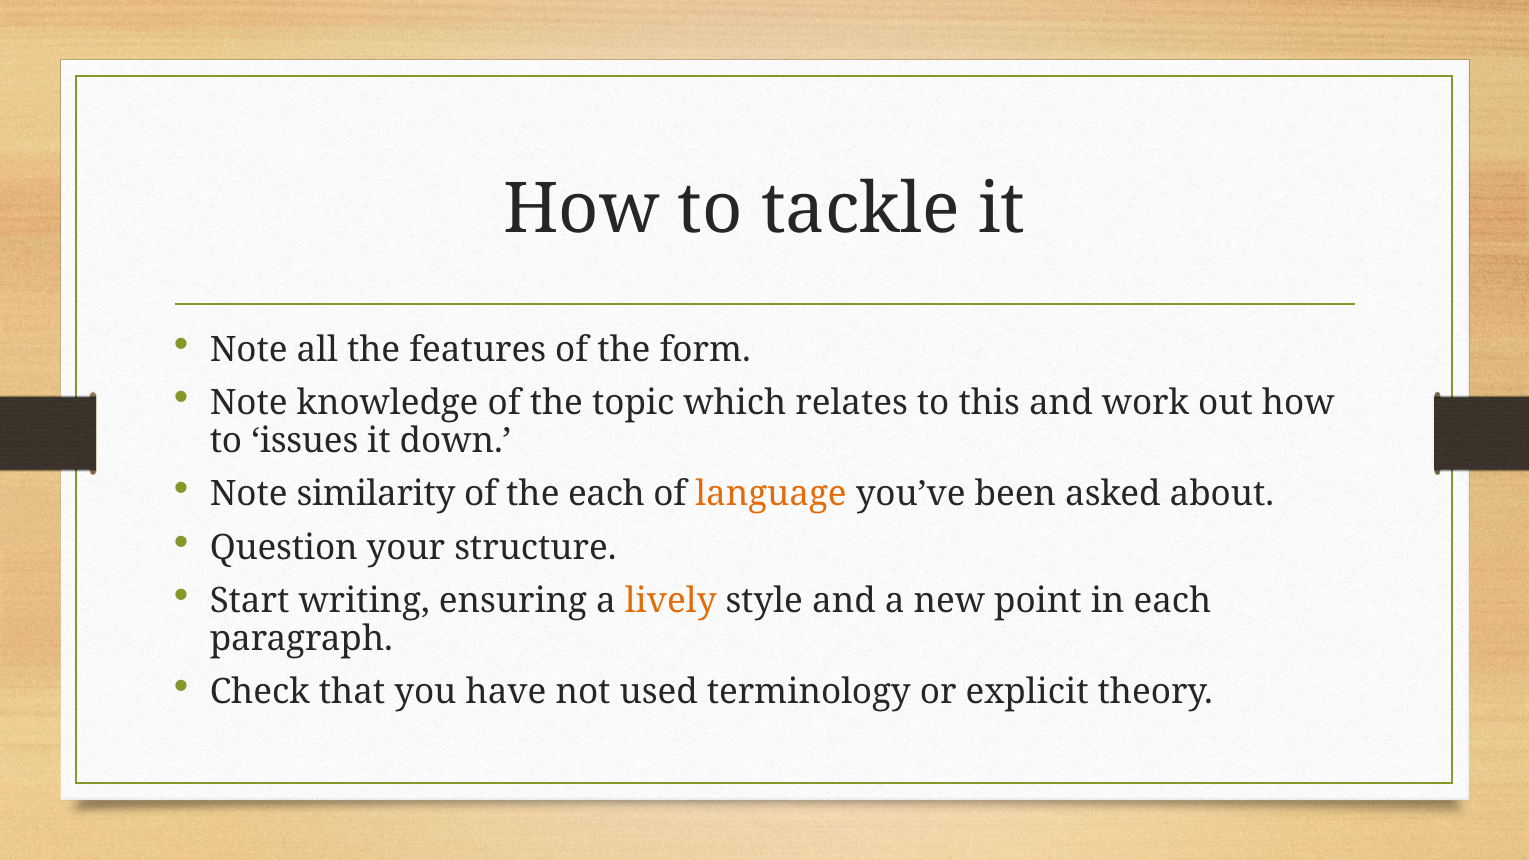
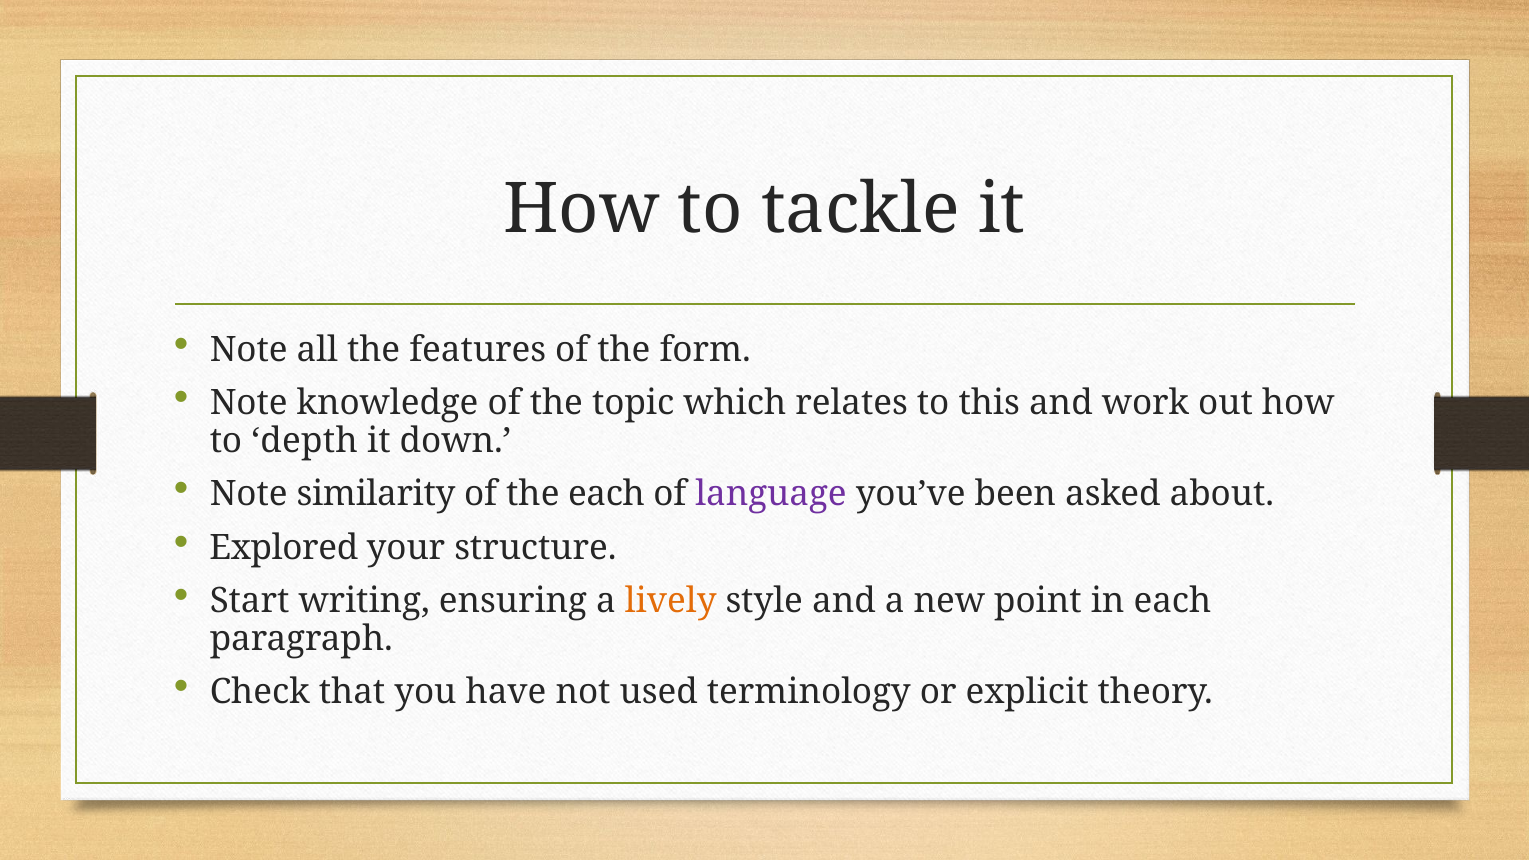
issues: issues -> depth
language colour: orange -> purple
Question: Question -> Explored
